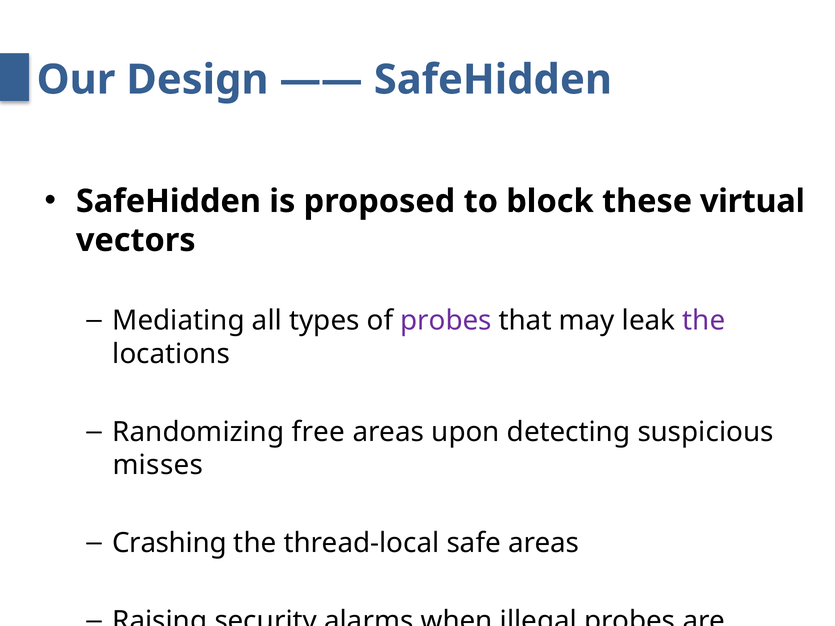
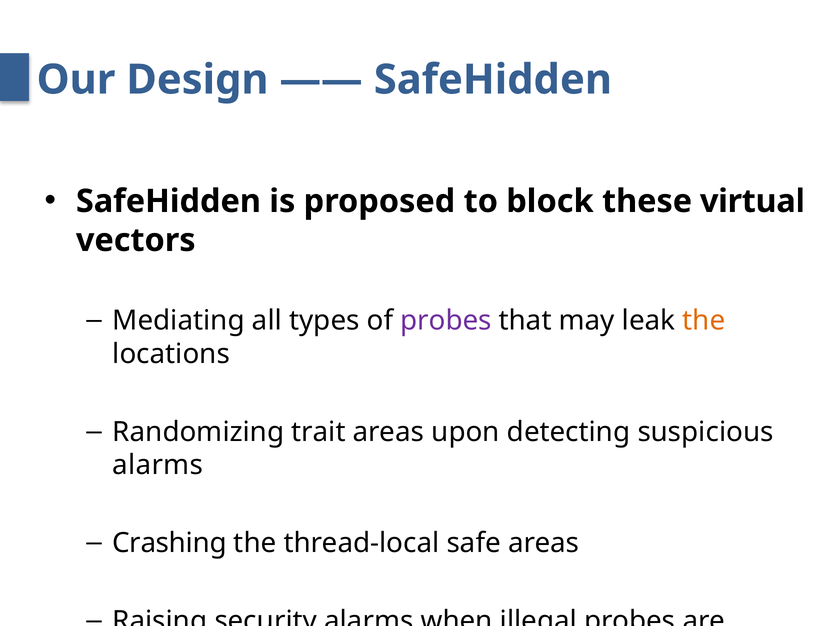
the at (704, 321) colour: purple -> orange
free: free -> trait
misses at (158, 465): misses -> alarms
